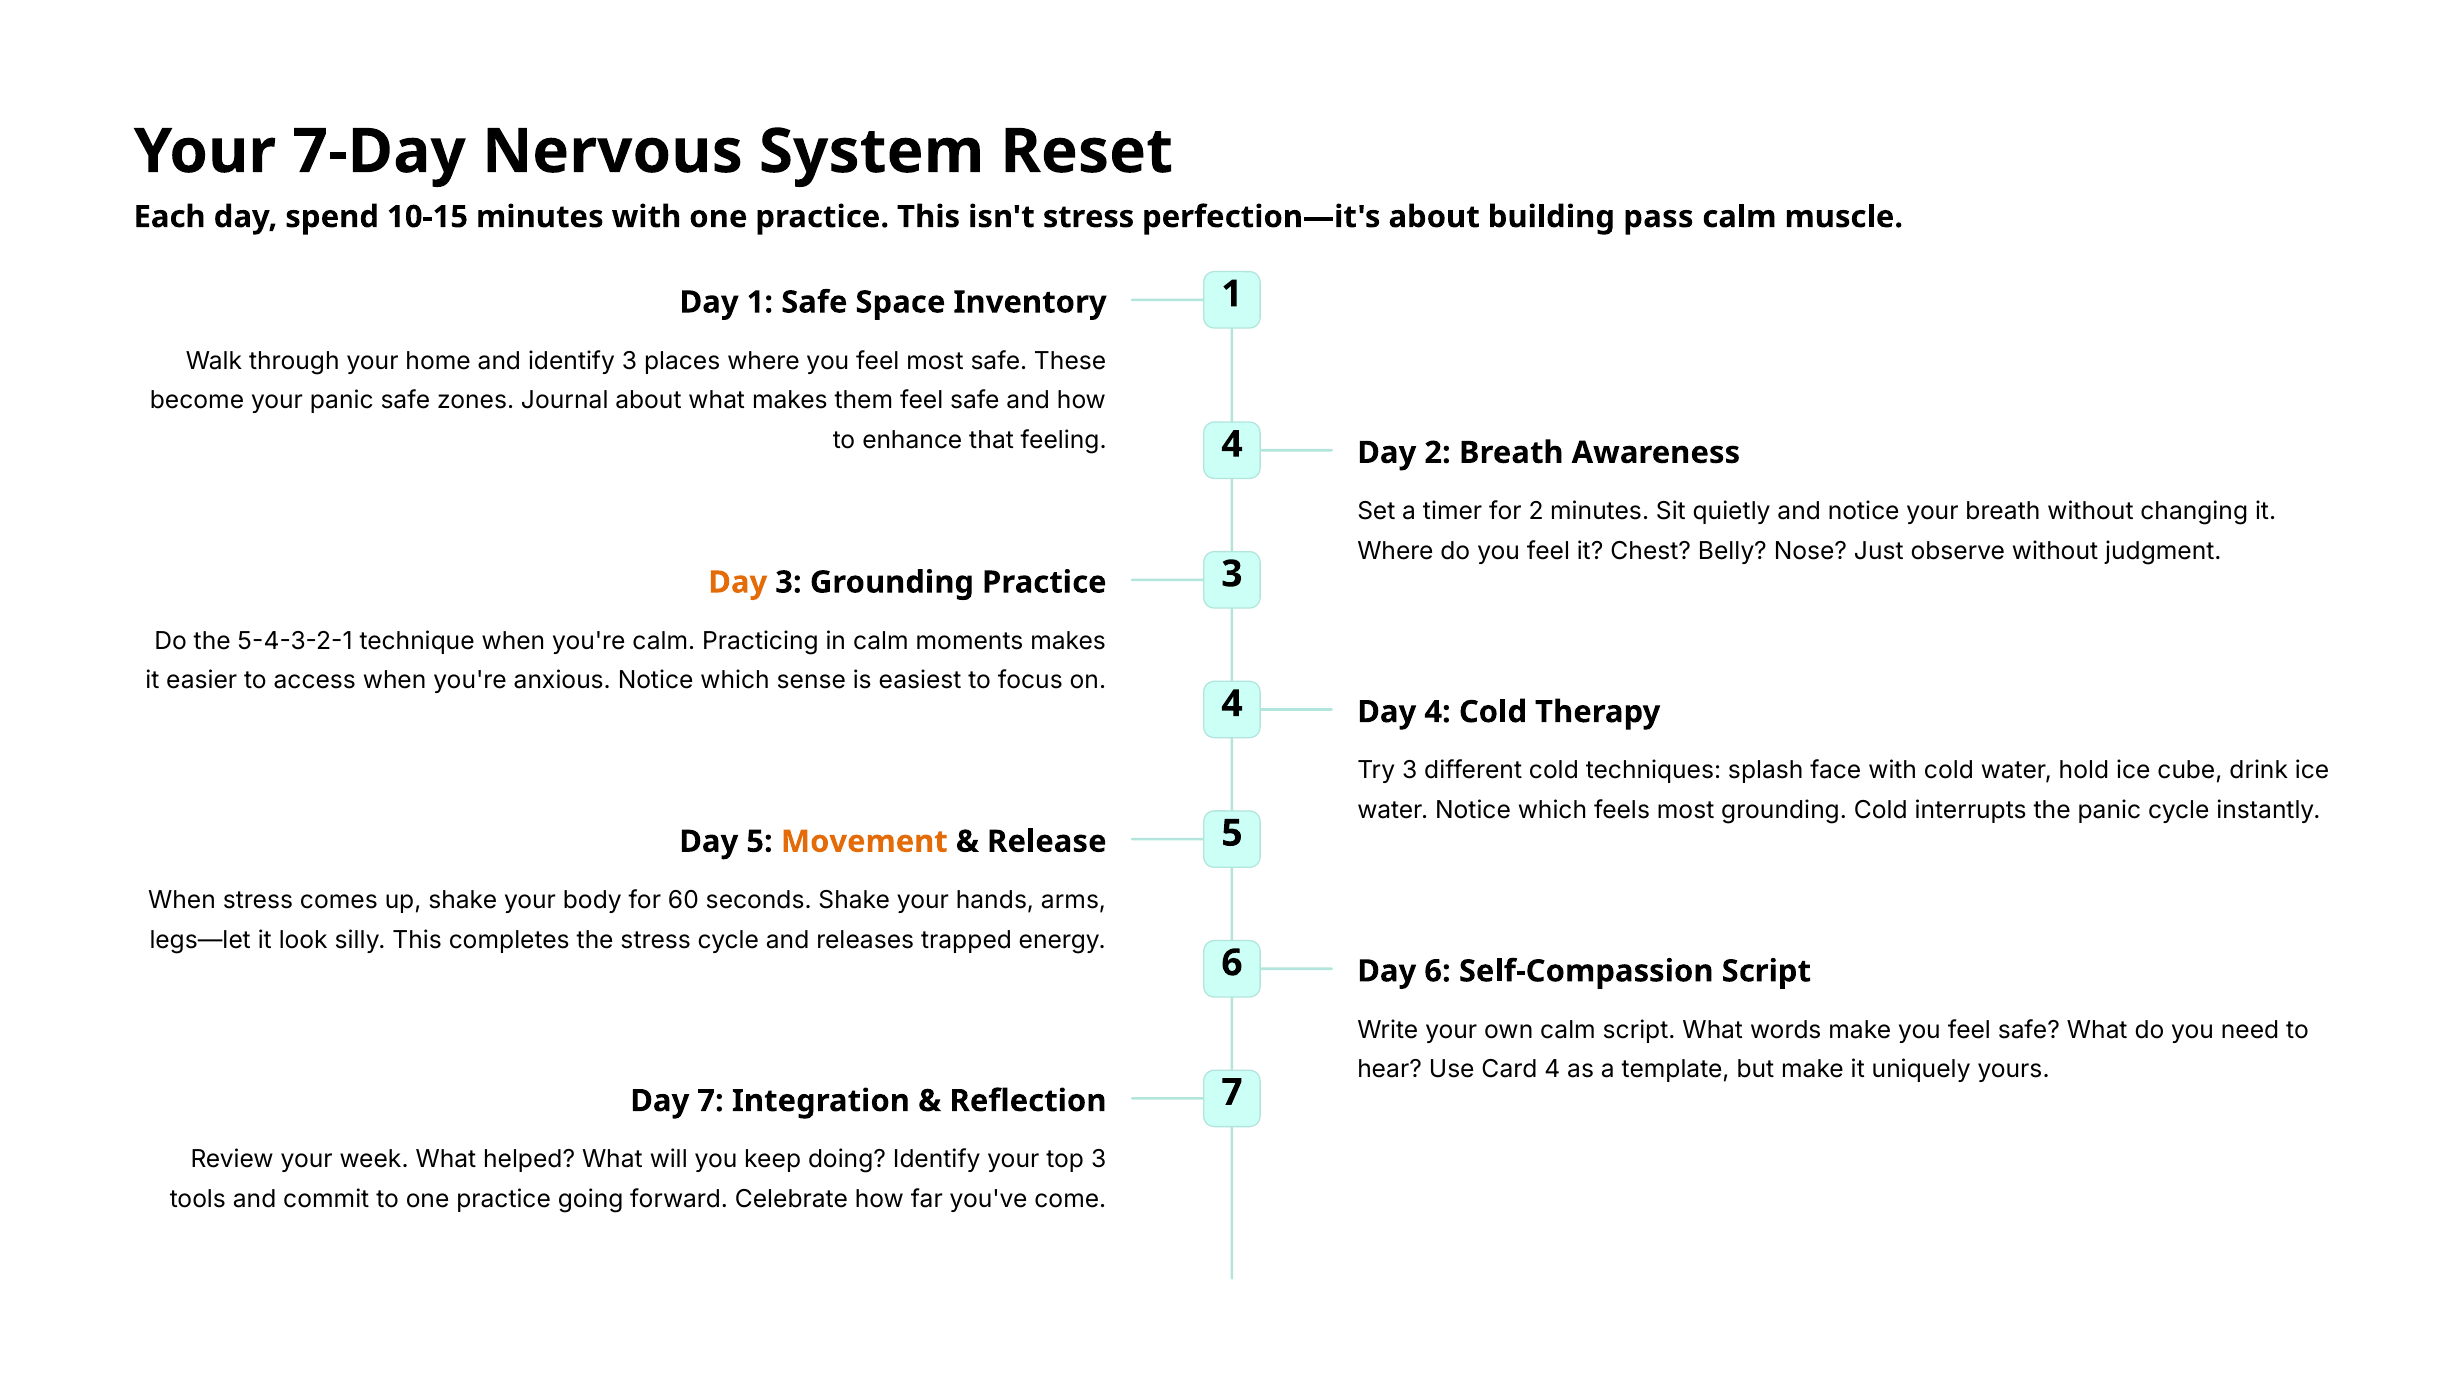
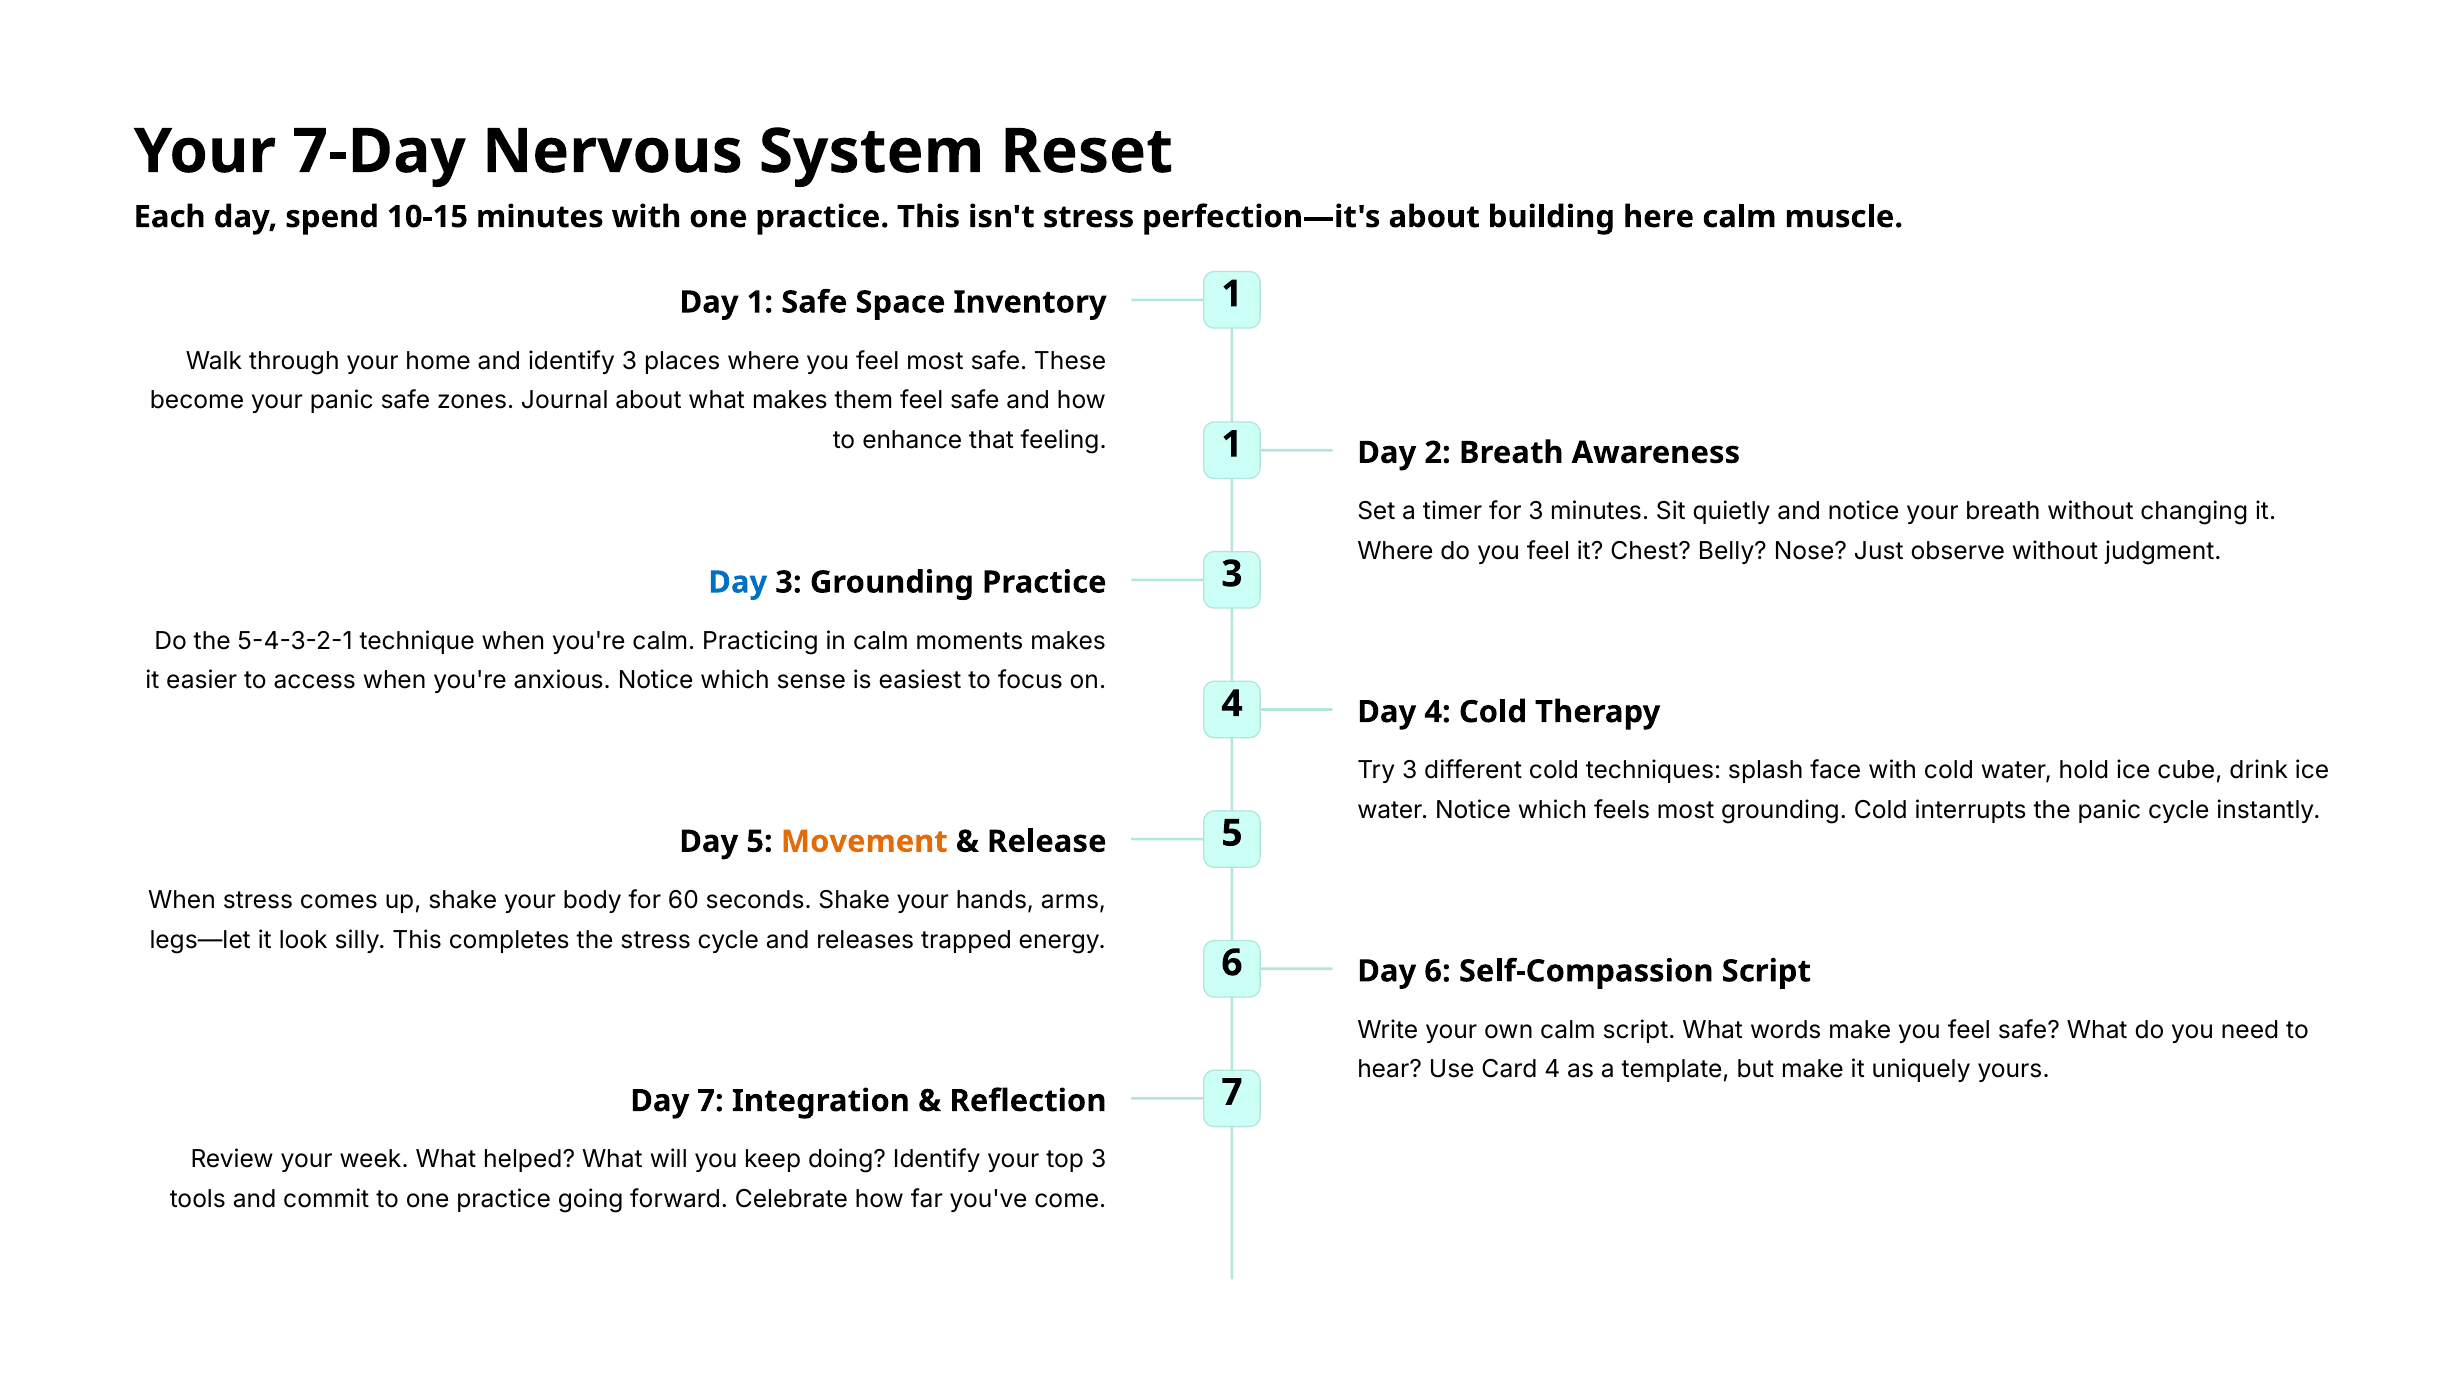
pass: pass -> here
feeling 4: 4 -> 1
for 2: 2 -> 3
Day at (738, 582) colour: orange -> blue
